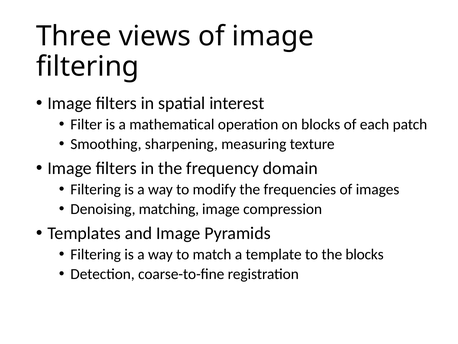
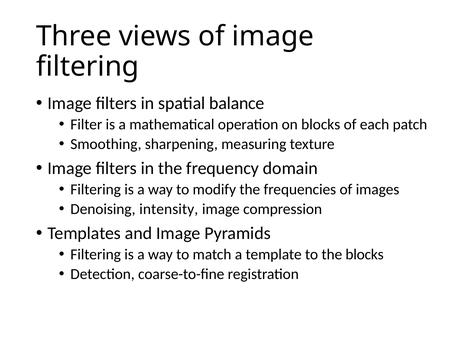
interest: interest -> balance
matching: matching -> intensity
